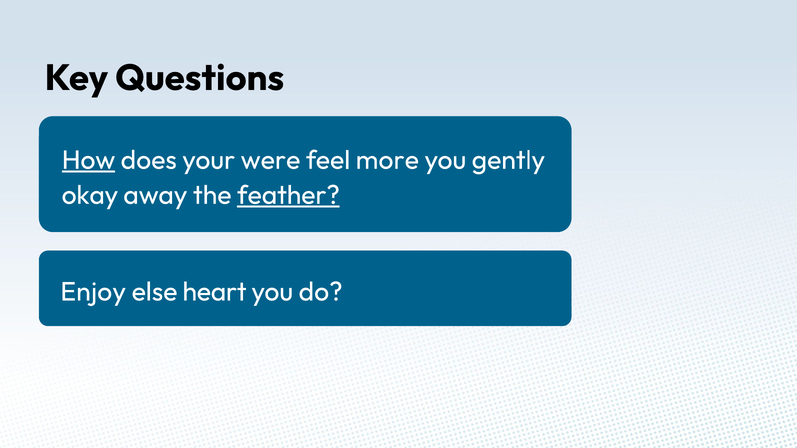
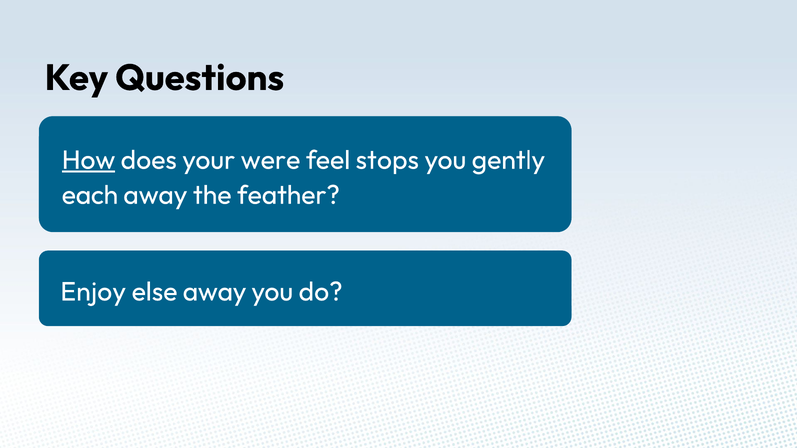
more: more -> stops
okay: okay -> each
feather underline: present -> none
else heart: heart -> away
